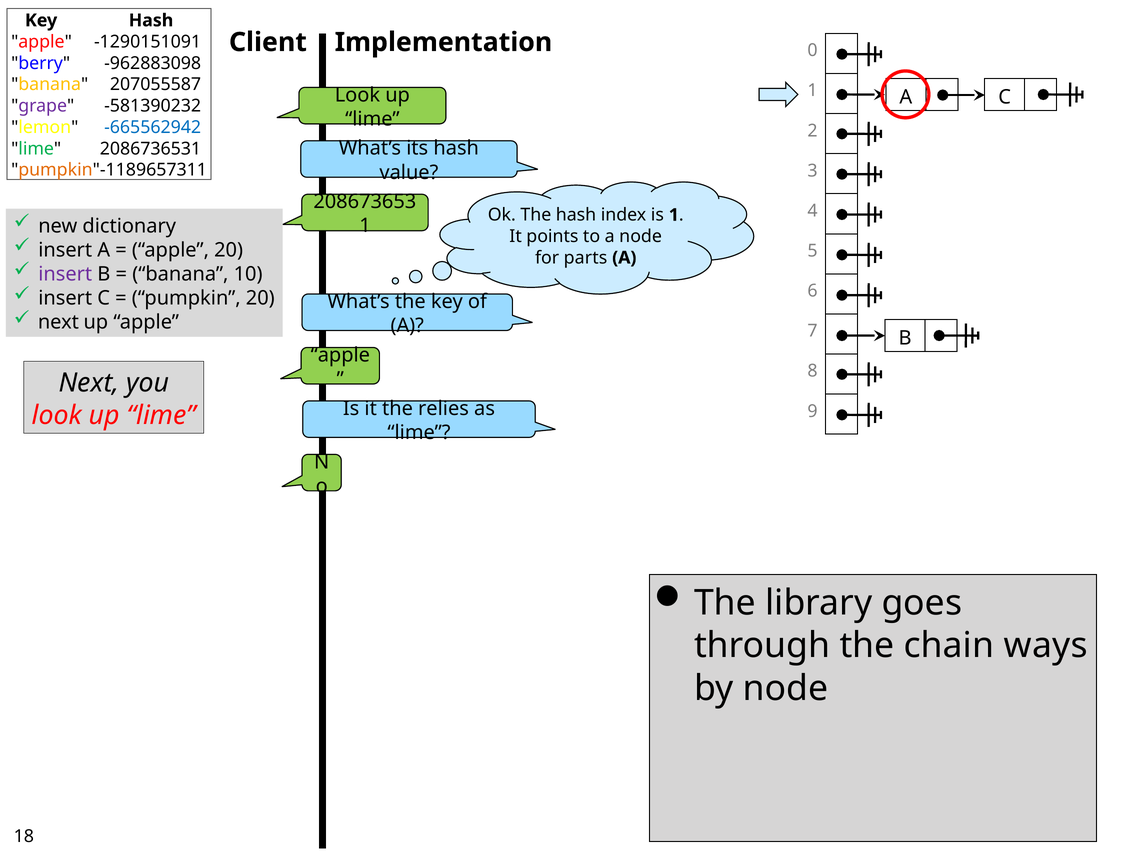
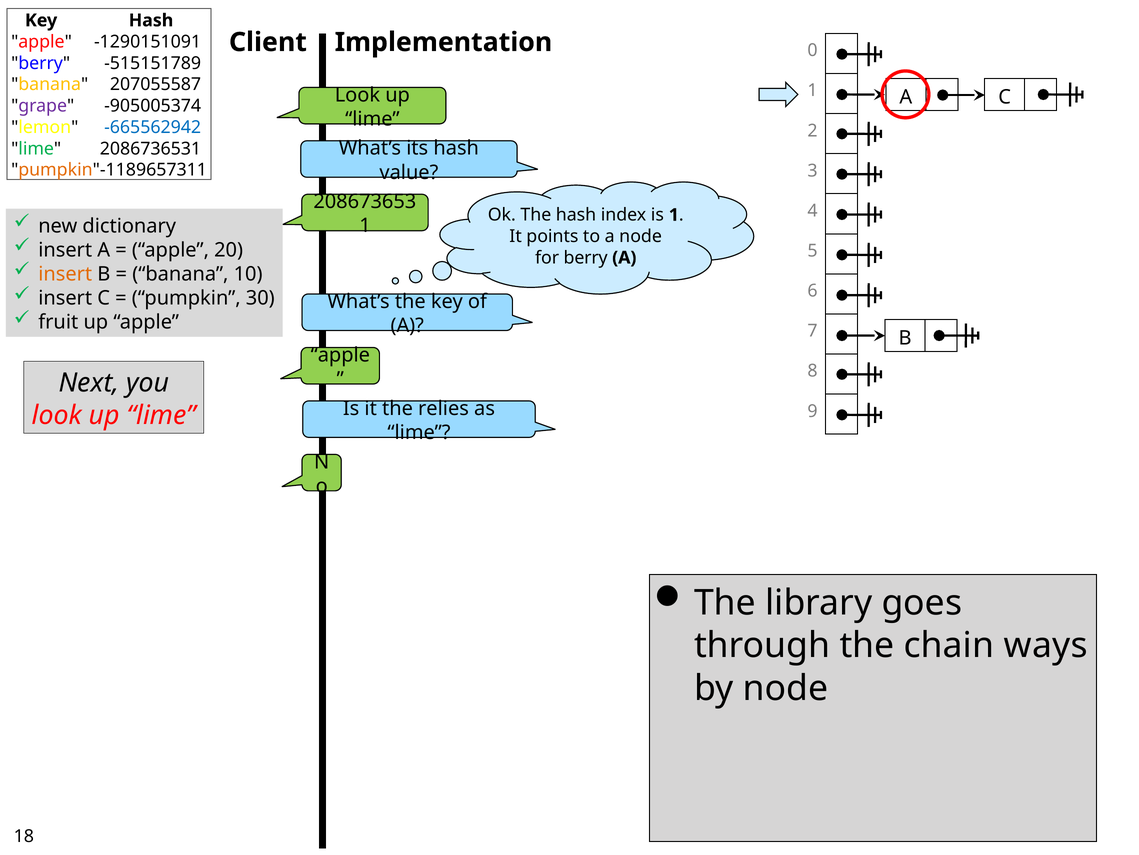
-962883098: -962883098 -> -515151789
-581390232: -581390232 -> -905005374
for parts: parts -> berry
insert at (65, 274) colour: purple -> orange
pumpkin 20: 20 -> 30
next at (58, 322): next -> fruit
